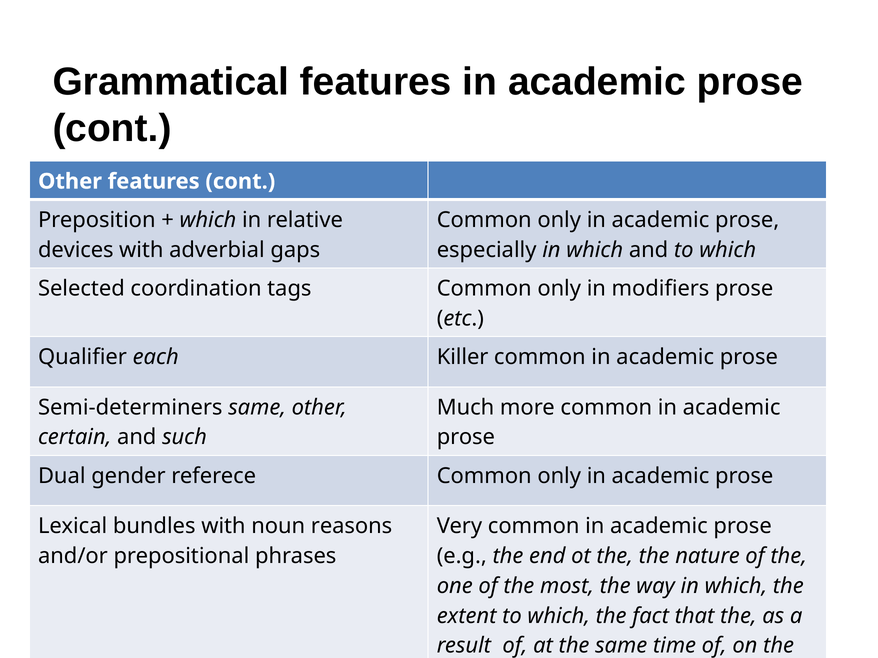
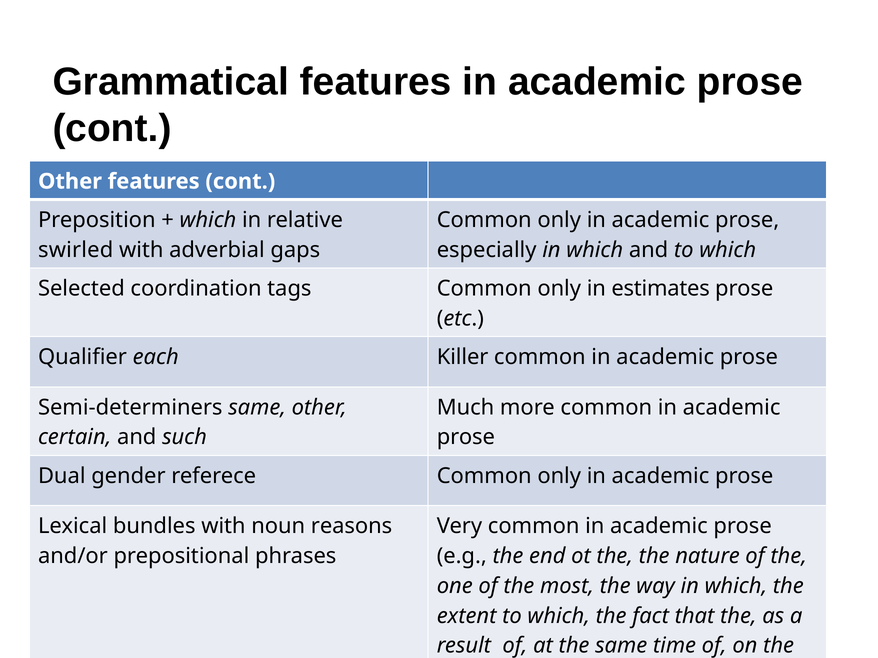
devices: devices -> swirled
modifiers: modifiers -> estimates
